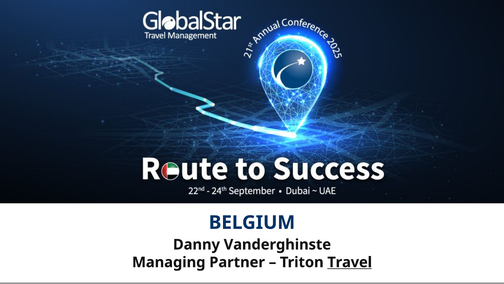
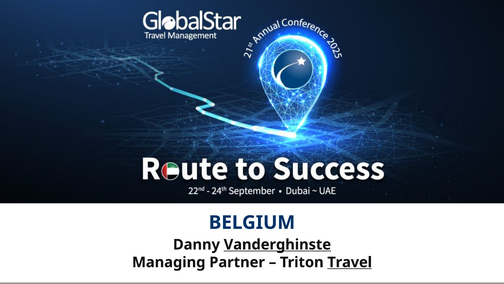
Vanderghinste underline: none -> present
